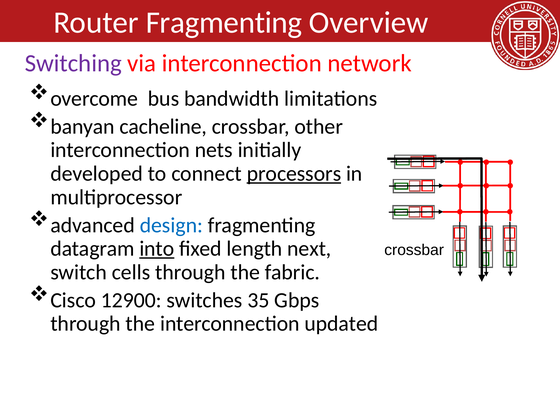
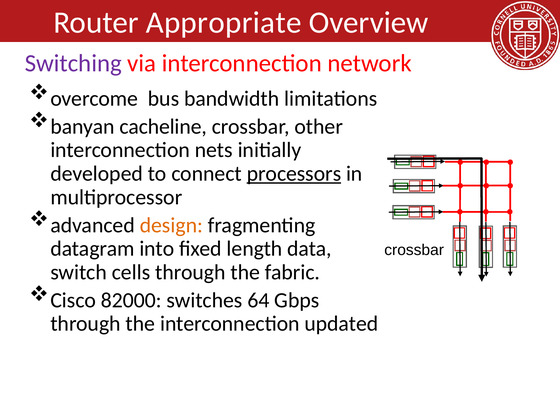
Router Fragmenting: Fragmenting -> Appropriate
design colour: blue -> orange
into underline: present -> none
next: next -> data
12900: 12900 -> 82000
35: 35 -> 64
